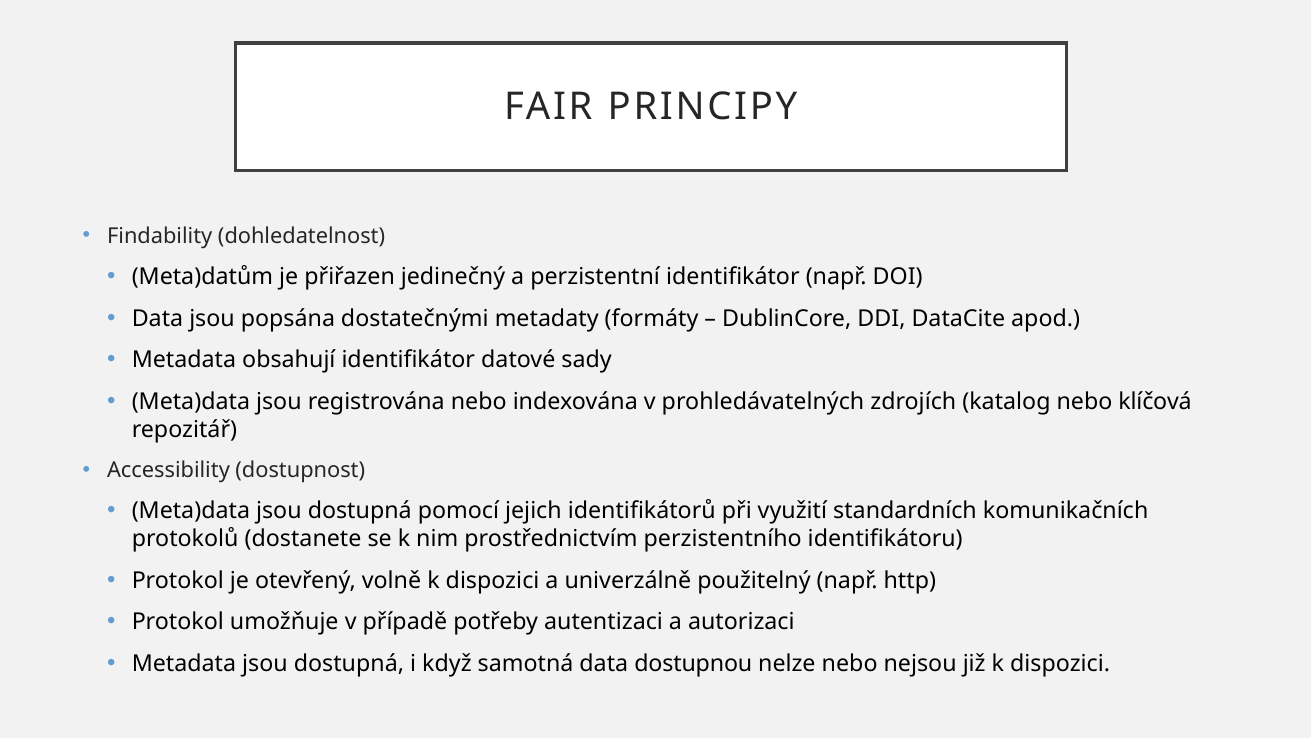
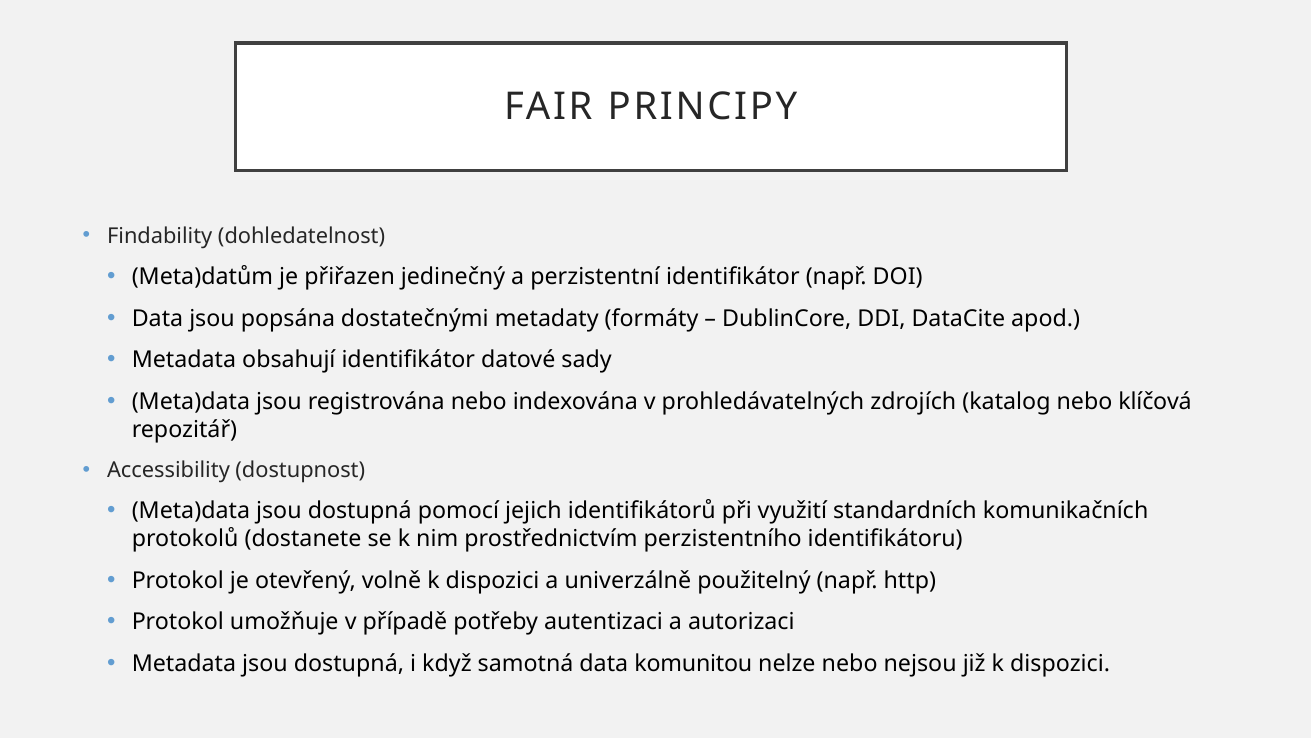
dostupnou: dostupnou -> komunitou
